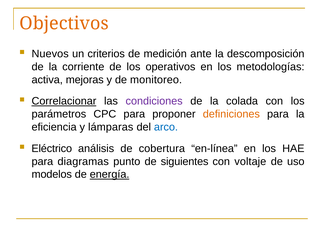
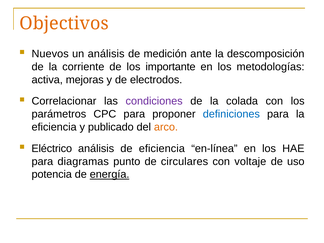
un criterios: criterios -> análisis
operativos: operativos -> importante
monitoreo: monitoreo -> electrodos
Correlacionar underline: present -> none
definiciones colour: orange -> blue
lámparas: lámparas -> publicado
arco colour: blue -> orange
de cobertura: cobertura -> eficiencia
siguientes: siguientes -> circulares
modelos: modelos -> potencia
